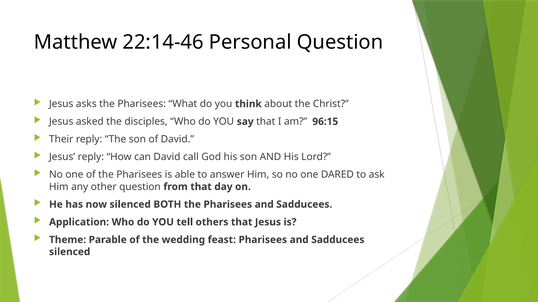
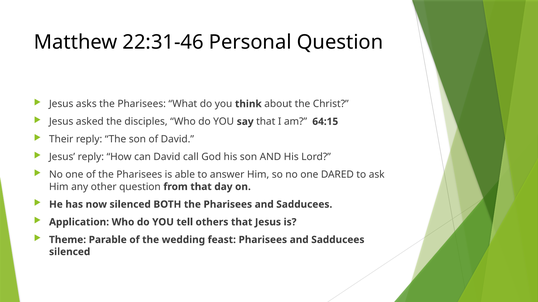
22:14-46: 22:14-46 -> 22:31-46
96:15: 96:15 -> 64:15
